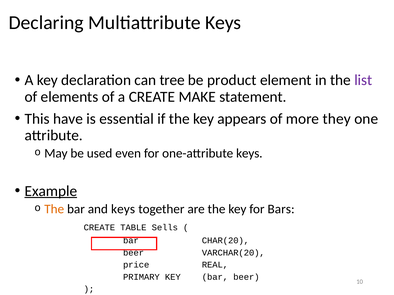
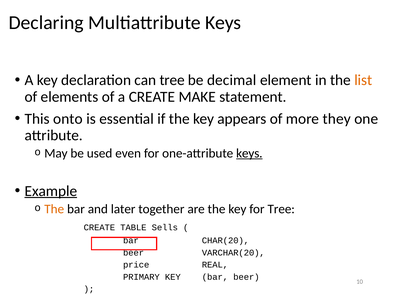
product: product -> decimal
list colour: purple -> orange
have: have -> onto
keys at (249, 154) underline: none -> present
and keys: keys -> later
for Bars: Bars -> Tree
